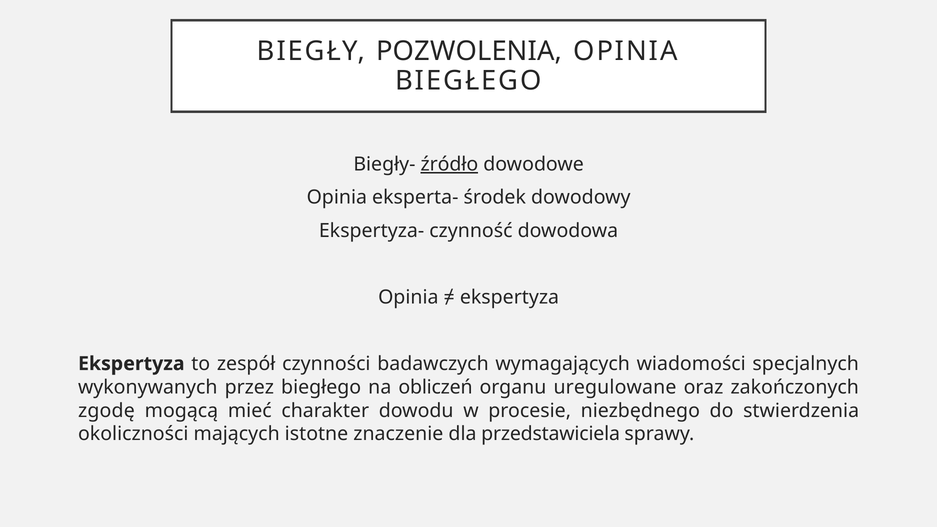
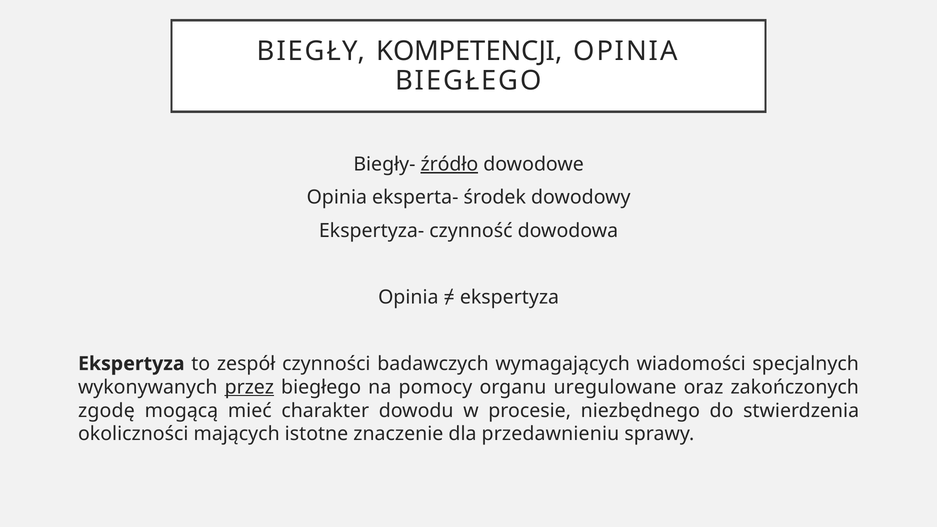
POZWOLENIA: POZWOLENIA -> KOMPETENCJI
przez underline: none -> present
obliczeń: obliczeń -> pomocy
przedstawiciela: przedstawiciela -> przedawnieniu
